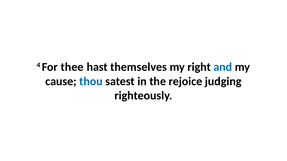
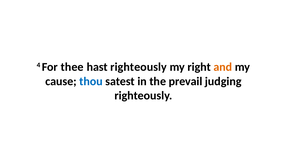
hast themselves: themselves -> righteously
and colour: blue -> orange
rejoice: rejoice -> prevail
